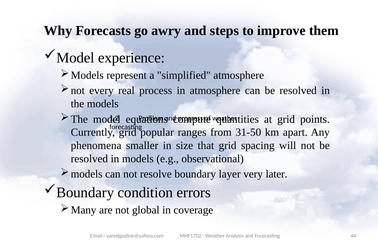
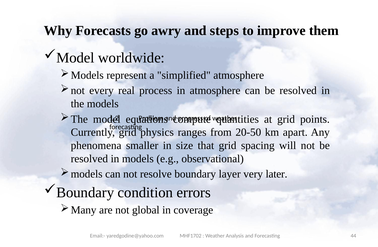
experience: experience -> worldwide
popular: popular -> physics
31-50: 31-50 -> 20-50
